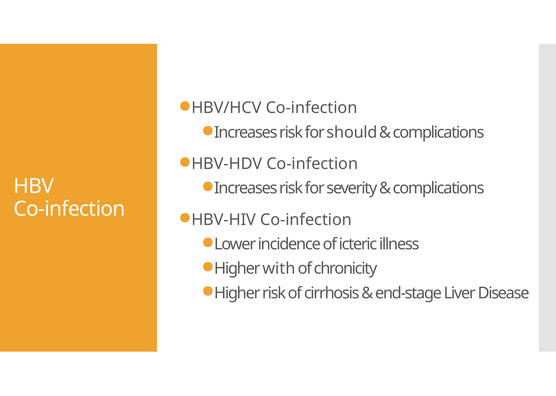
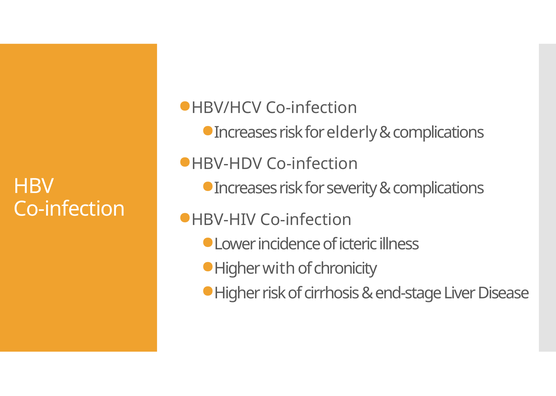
should: should -> elderly
